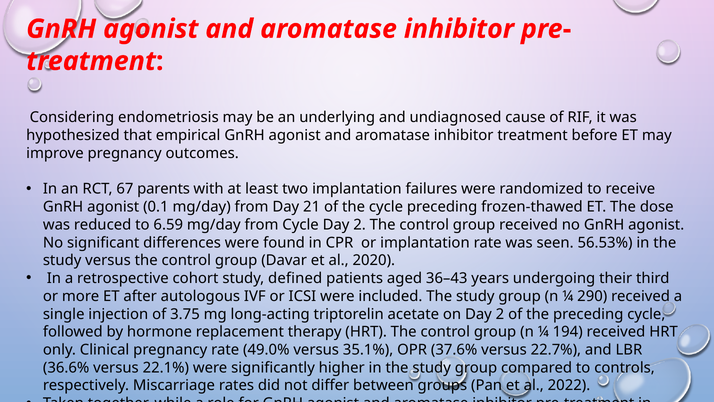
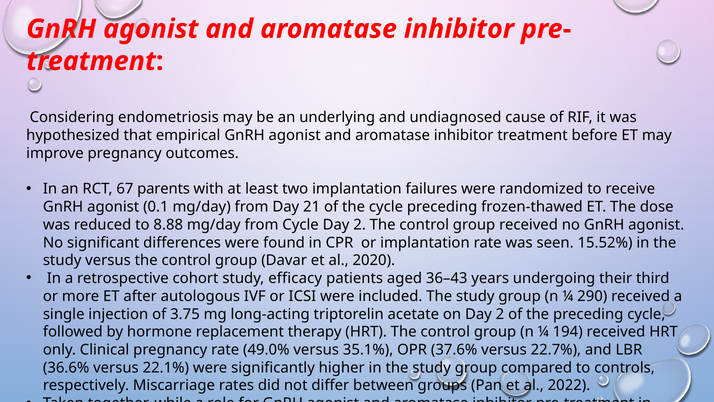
6.59: 6.59 -> 8.88
56.53%: 56.53% -> 15.52%
defined: defined -> efficacy
